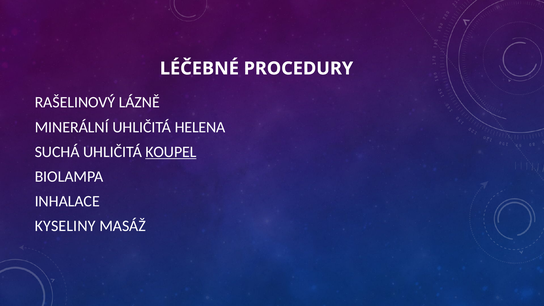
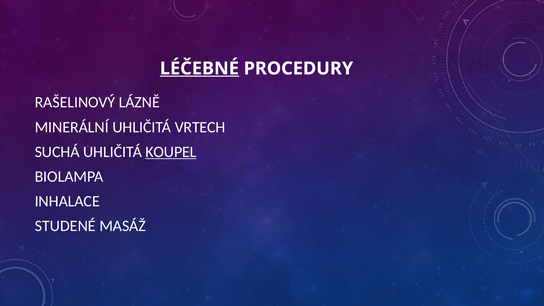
LÉČEBNÉ underline: none -> present
HELENA: HELENA -> VRTECH
KYSELINY: KYSELINY -> STUDENÉ
